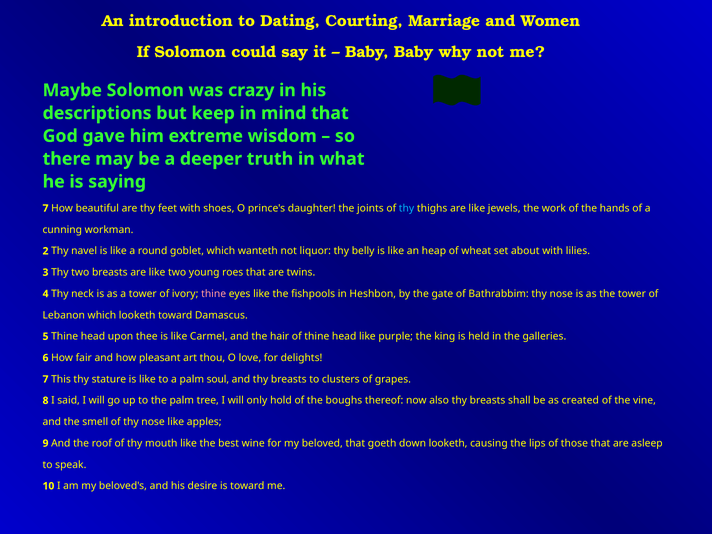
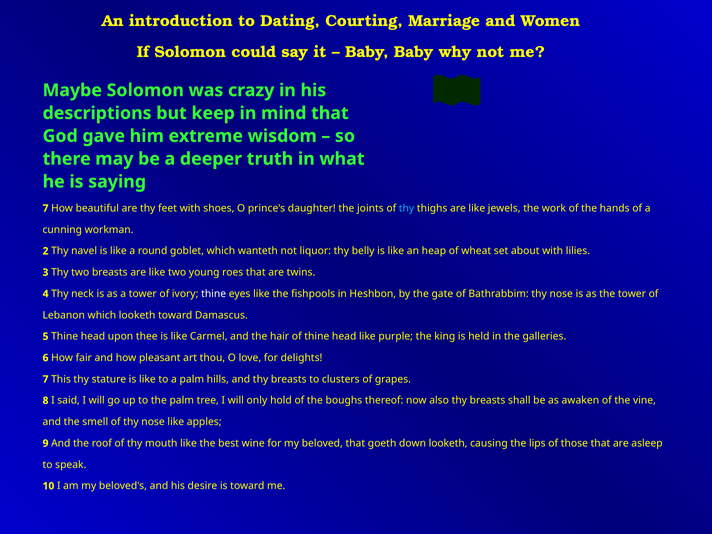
thine at (214, 294) colour: pink -> white
soul: soul -> hills
created: created -> awaken
